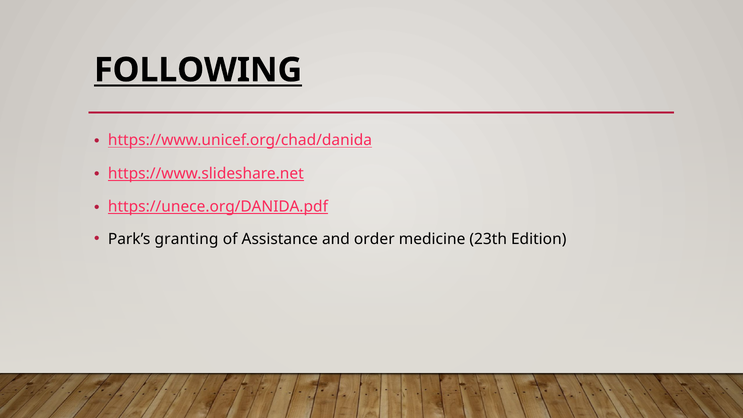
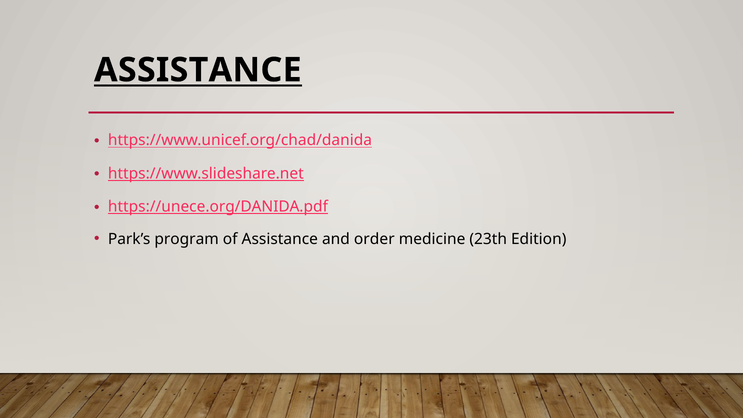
FOLLOWING at (198, 70): FOLLOWING -> ASSISTANCE
granting: granting -> program
